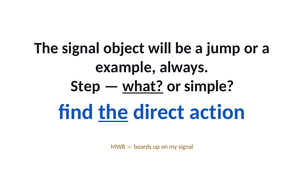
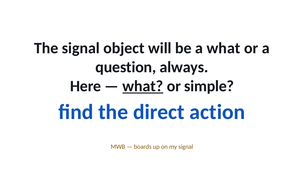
a jump: jump -> what
example: example -> question
Step: Step -> Here
the at (113, 112) underline: present -> none
